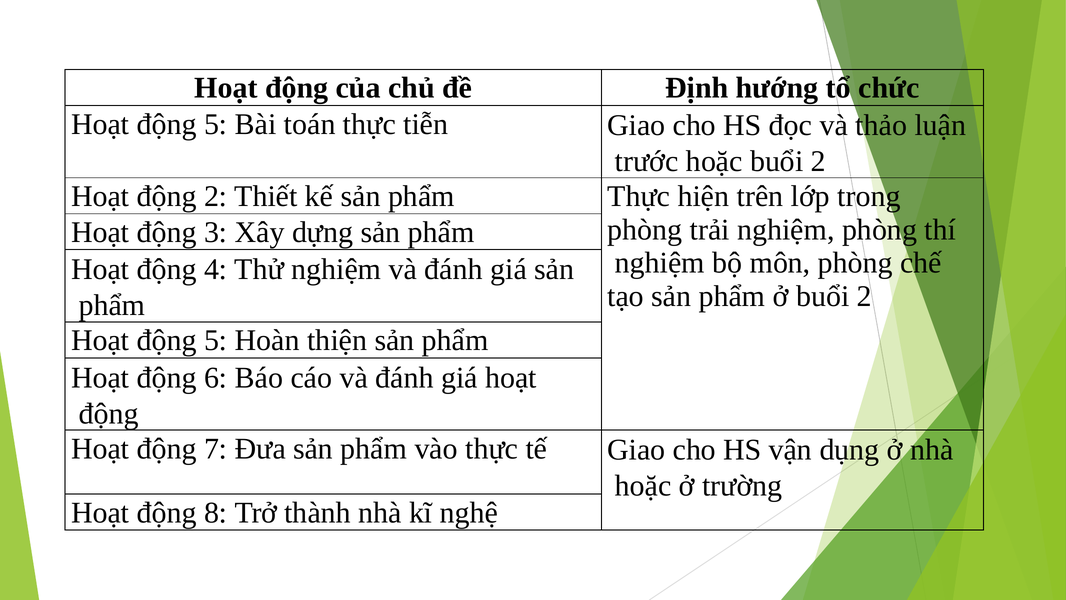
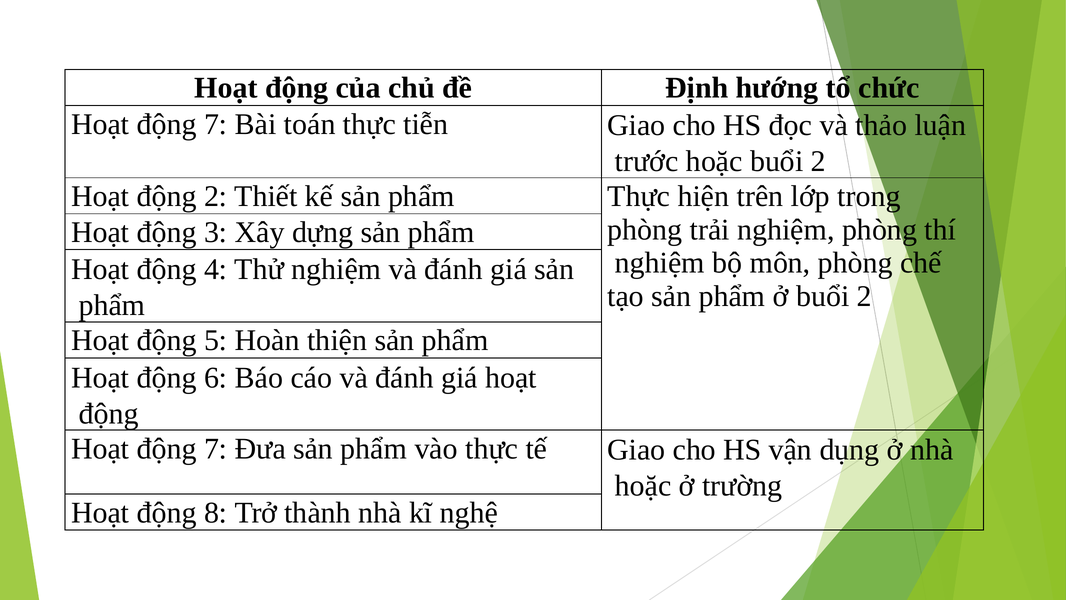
5 at (216, 124): 5 -> 7
